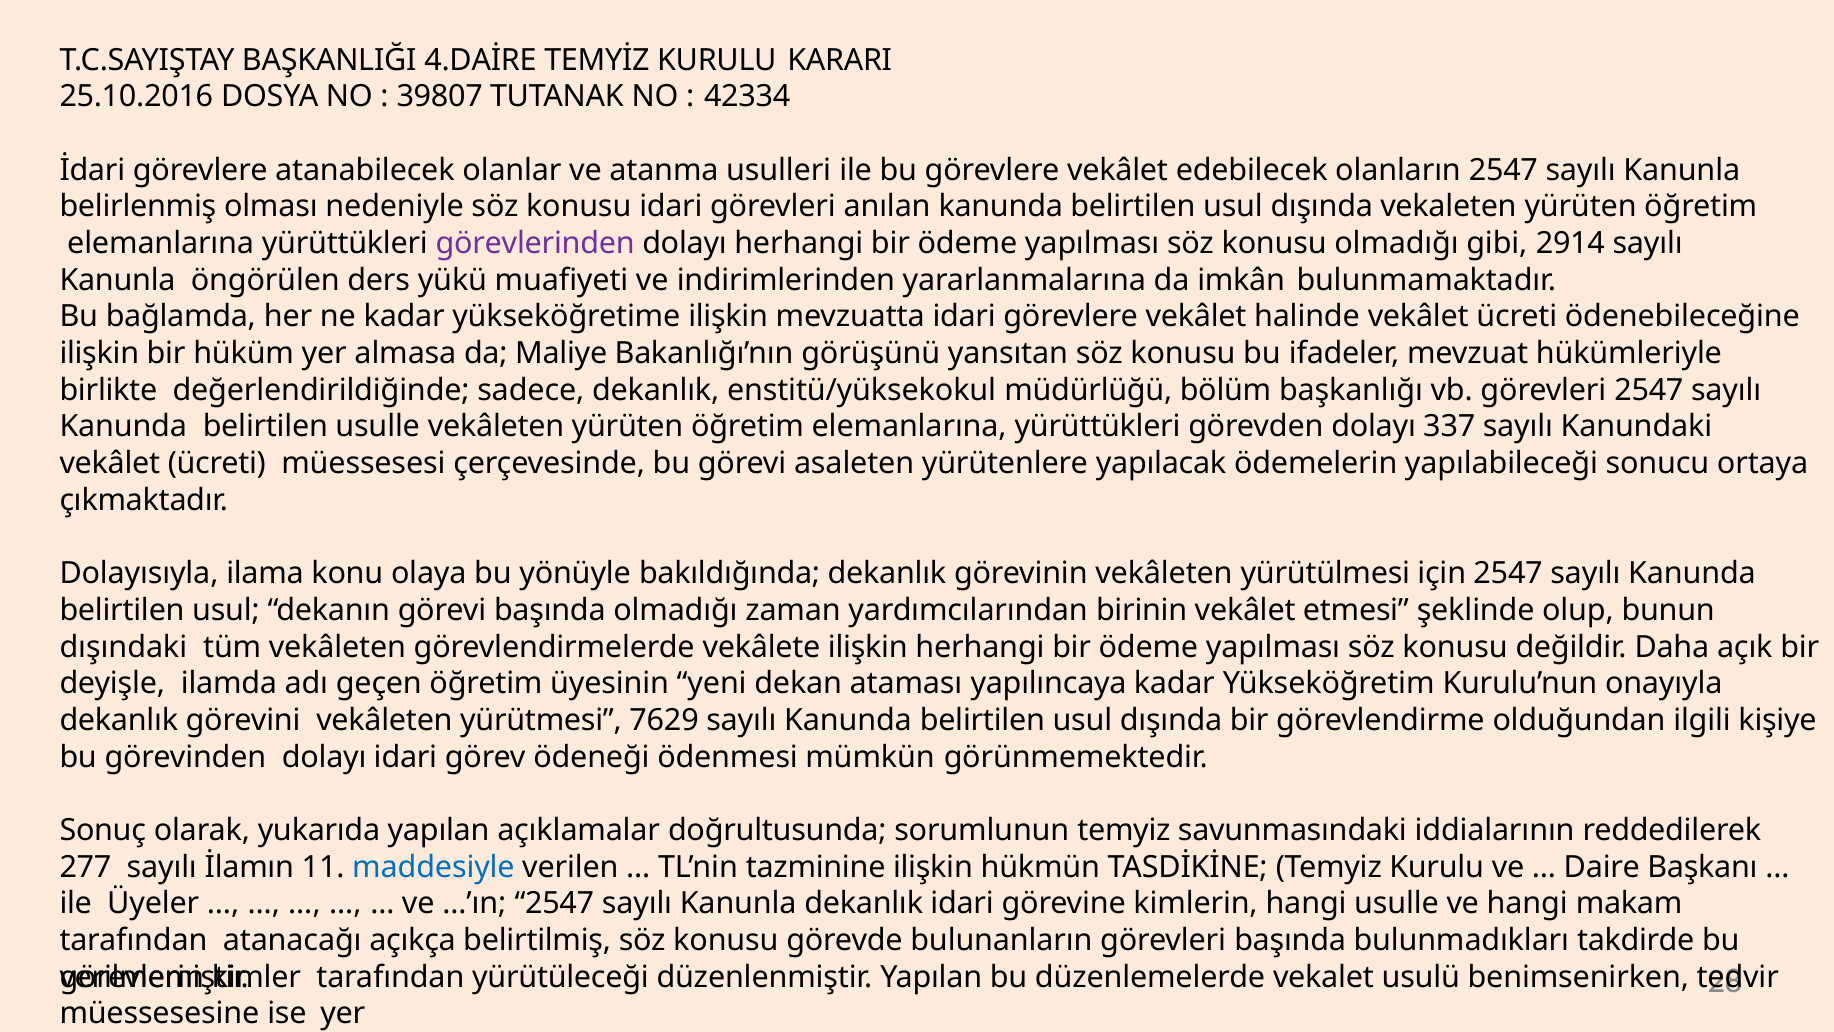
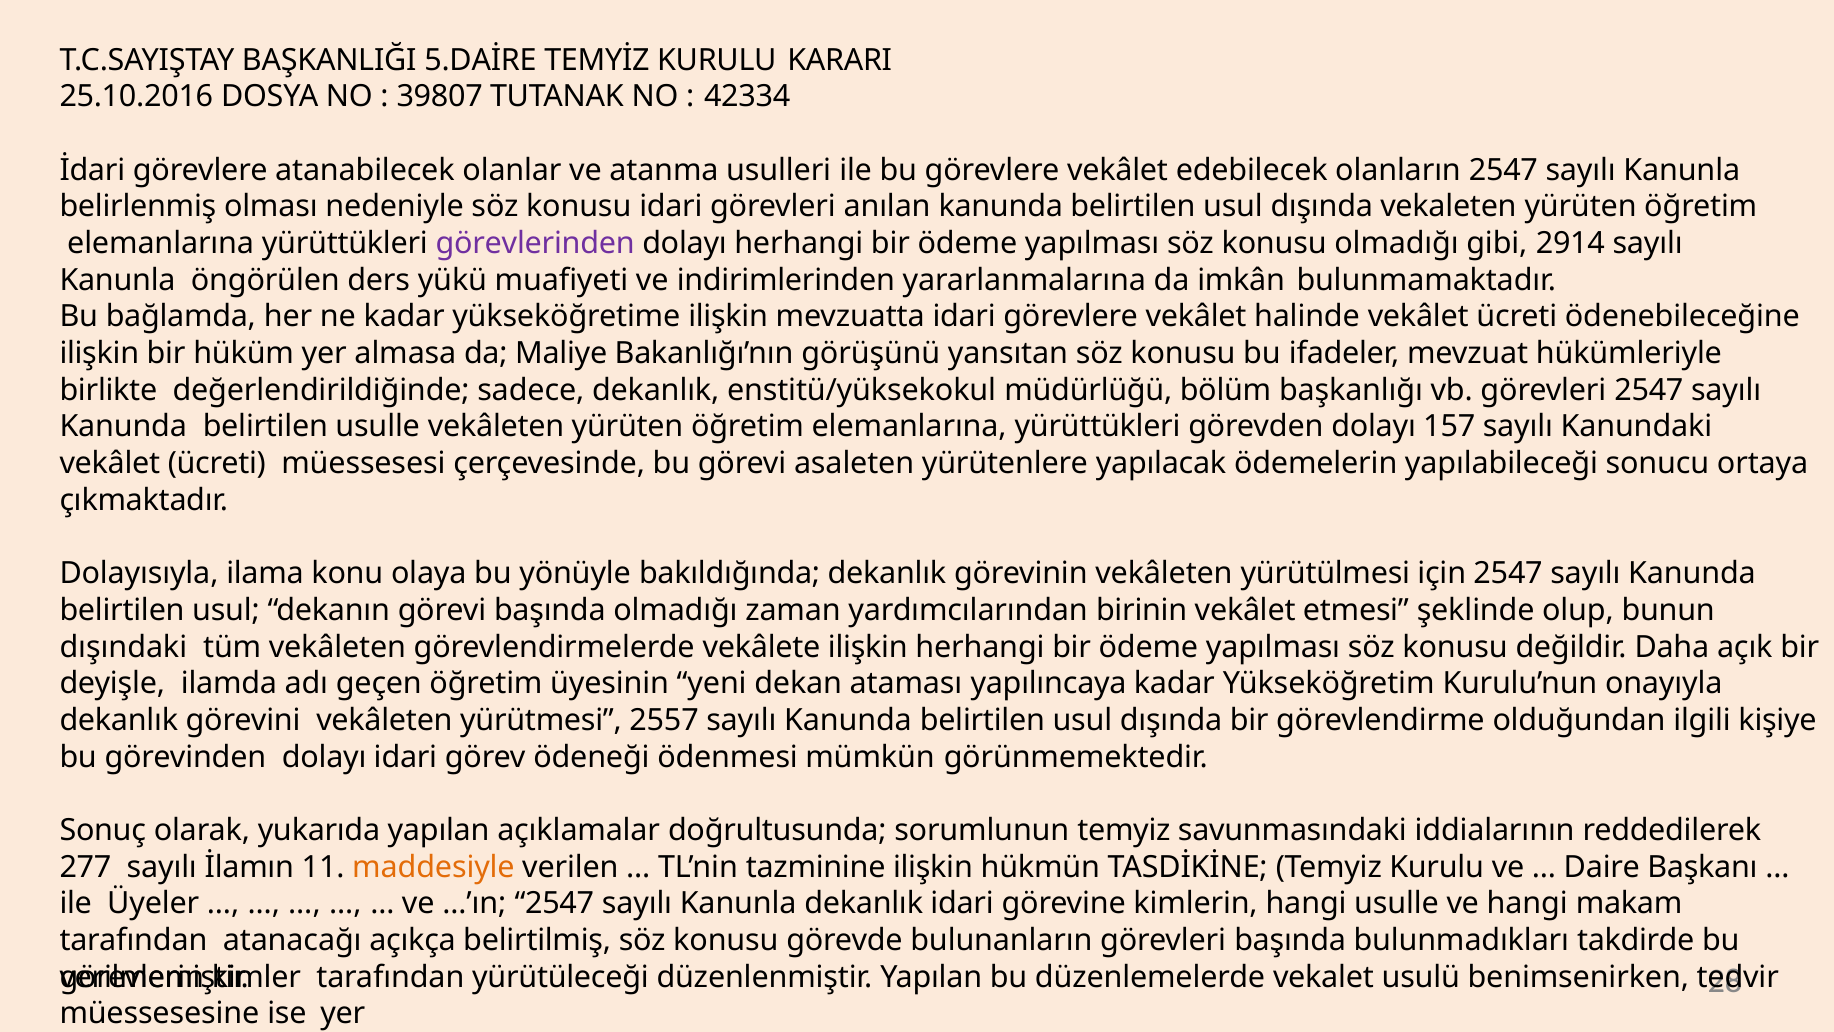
4.DAİRE: 4.DAİRE -> 5.DAİRE
337: 337 -> 157
7629: 7629 -> 2557
maddesiyle colour: blue -> orange
